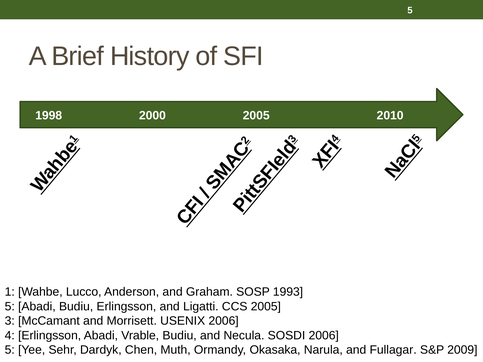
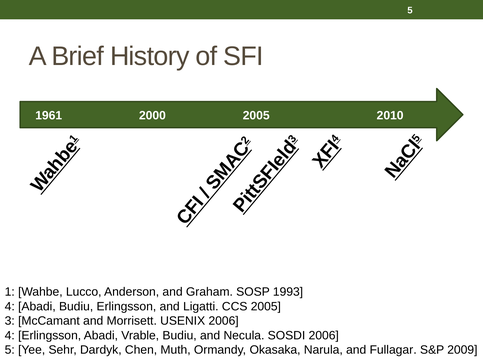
1998: 1998 -> 1961
5 at (10, 307): 5 -> 4
